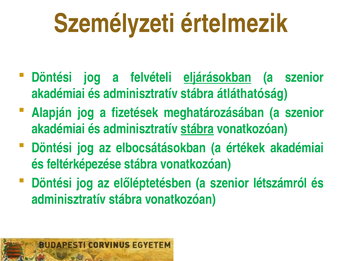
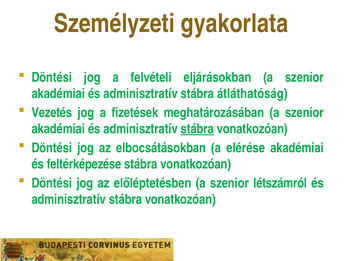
értelmezik: értelmezik -> gyakorlata
eljárásokban underline: present -> none
Alapján: Alapján -> Vezetés
értékek: értékek -> elérése
